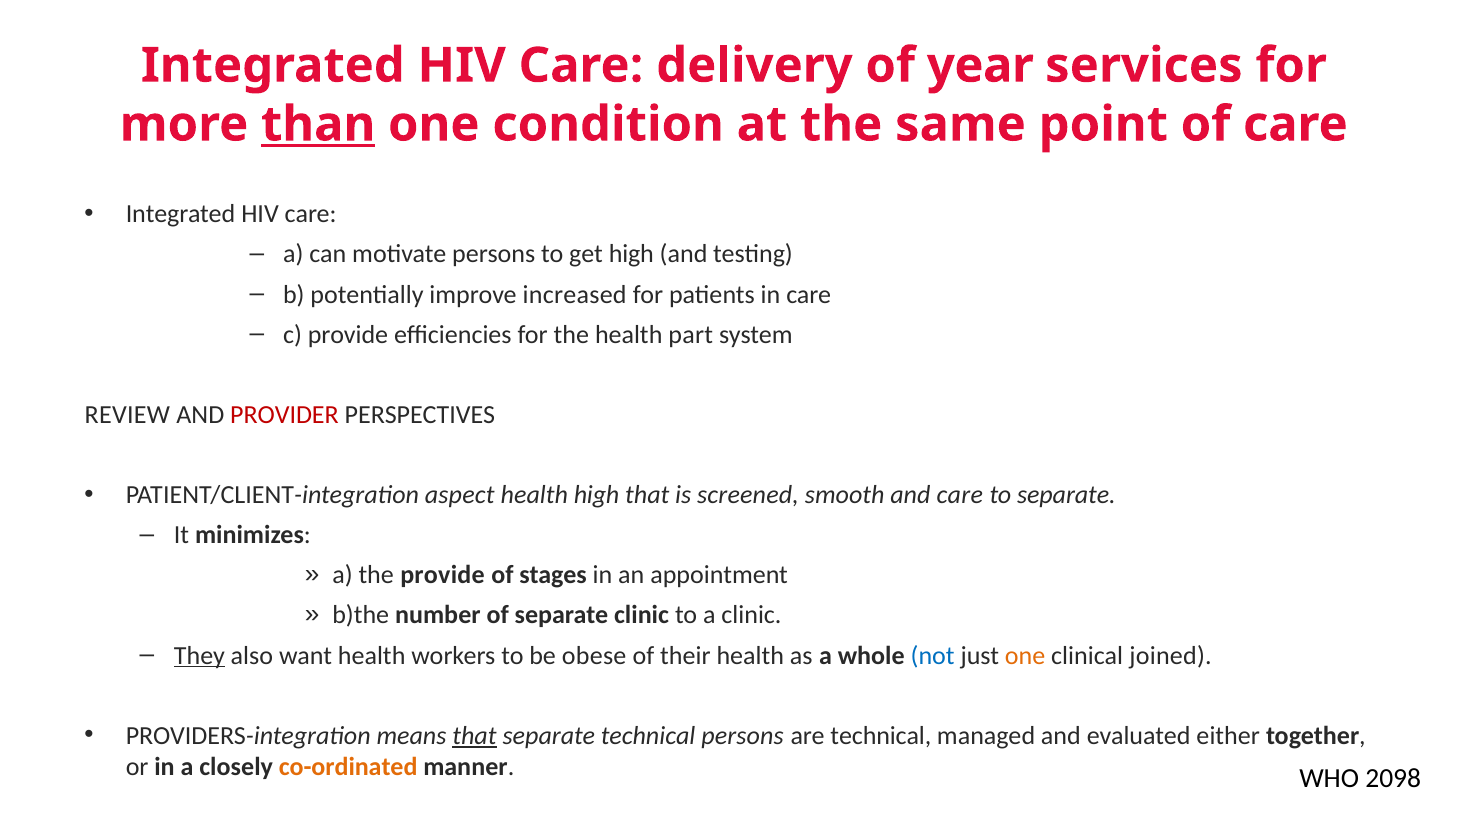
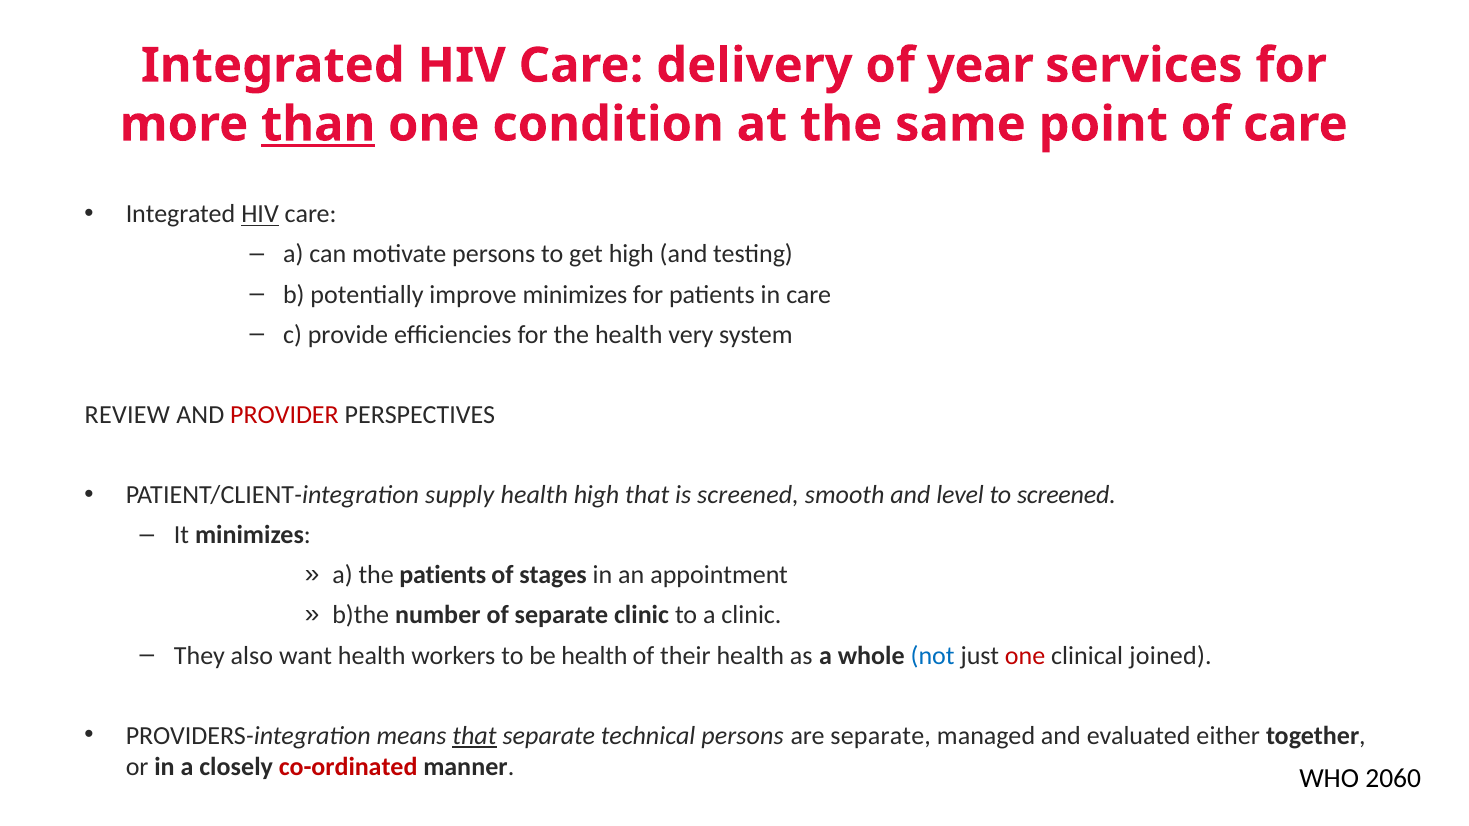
HIV at (260, 214) underline: none -> present
improve increased: increased -> minimizes
part: part -> very
aspect: aspect -> supply
and care: care -> level
to separate: separate -> screened
the provide: provide -> patients
They underline: present -> none
be obese: obese -> health
one at (1025, 656) colour: orange -> red
are technical: technical -> separate
co-ordinated colour: orange -> red
2098: 2098 -> 2060
